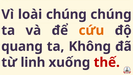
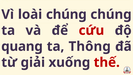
cứu colour: orange -> red
Không: Không -> Thông
linh: linh -> giải
